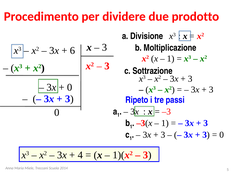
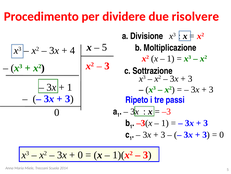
prodotto: prodotto -> risolvere
3 at (105, 47): 3 -> 5
6: 6 -> 4
0 at (70, 87): 0 -> 1
4 at (80, 154): 4 -> 0
